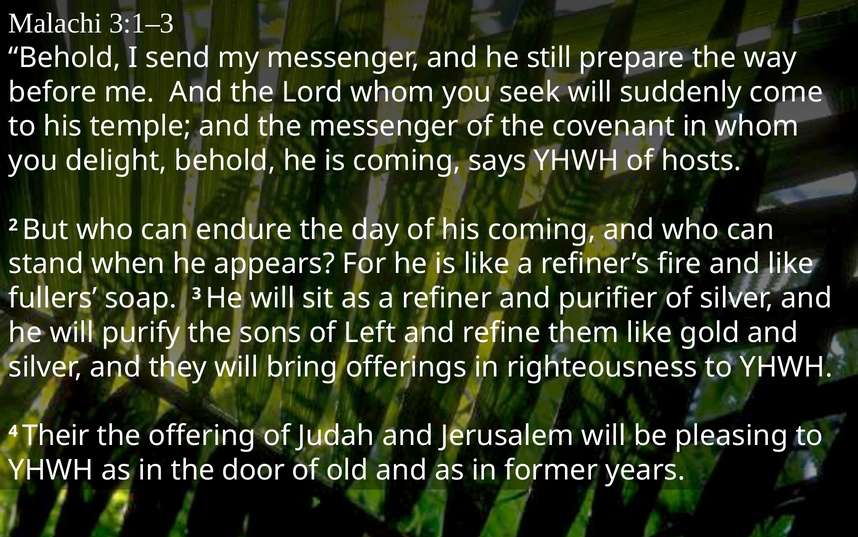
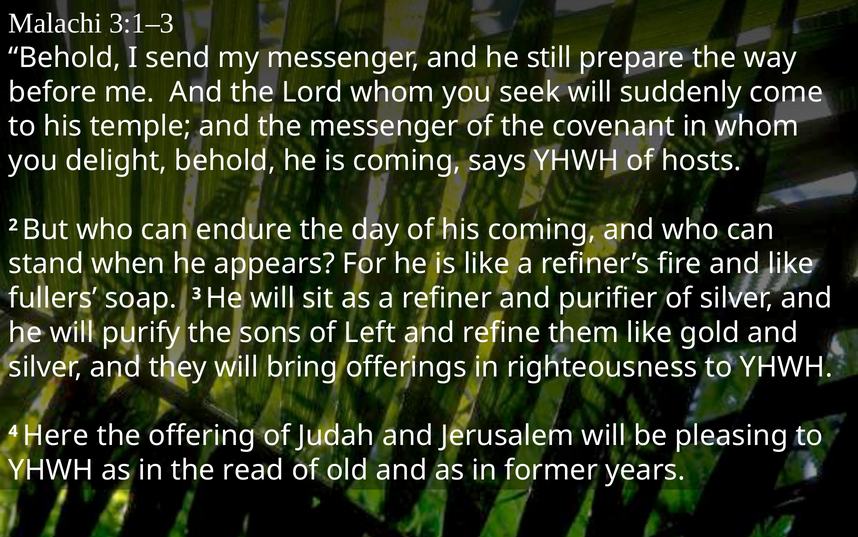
Their: Their -> Here
door: door -> read
